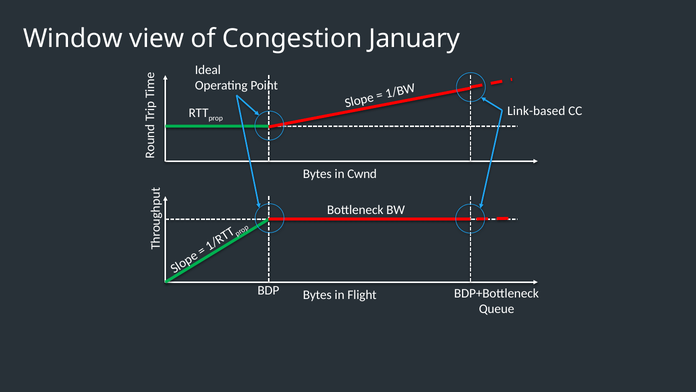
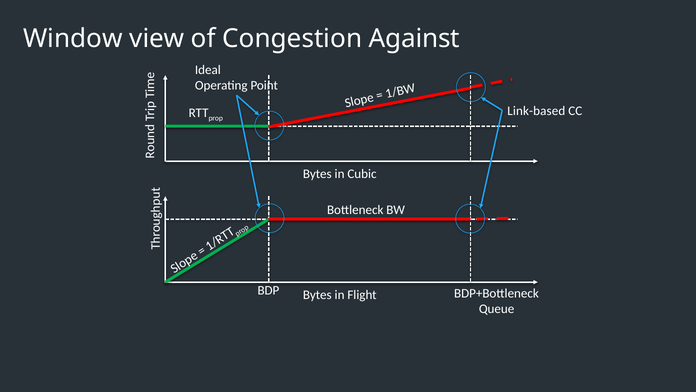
January: January -> Against
Cwnd: Cwnd -> Cubic
